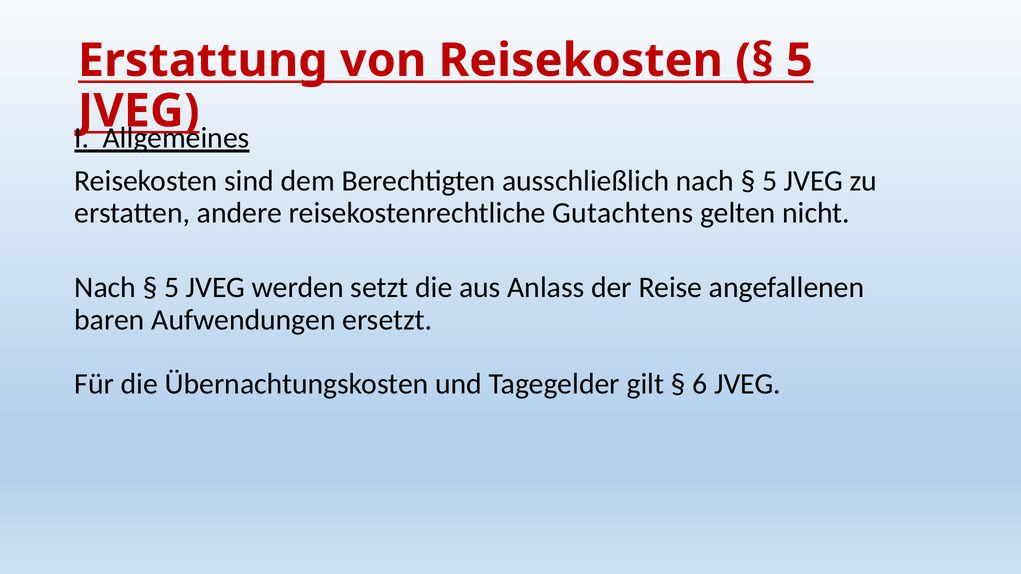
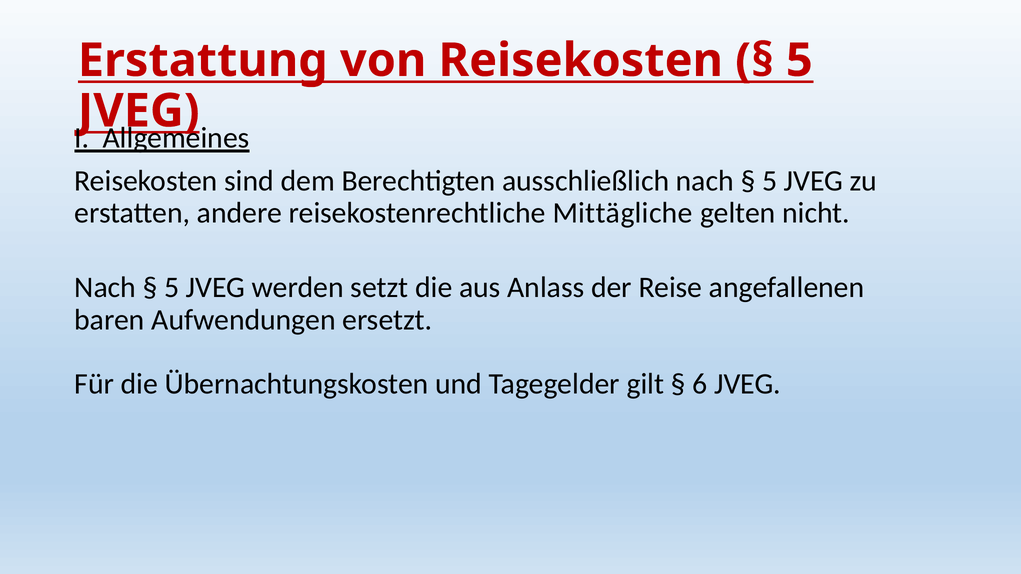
Gutachtens: Gutachtens -> Mittägliche
